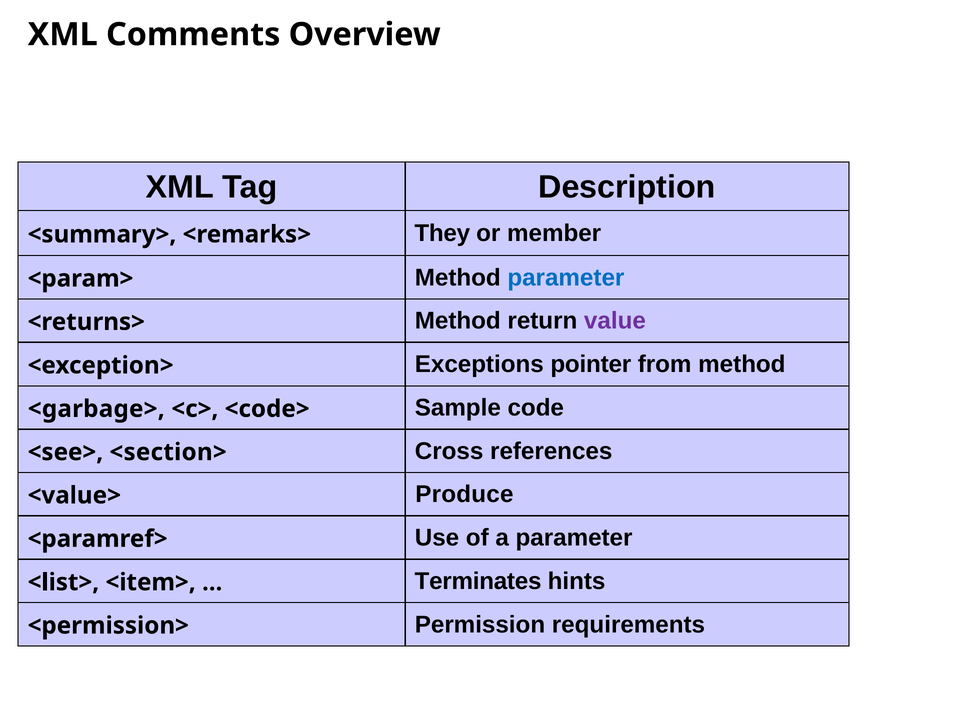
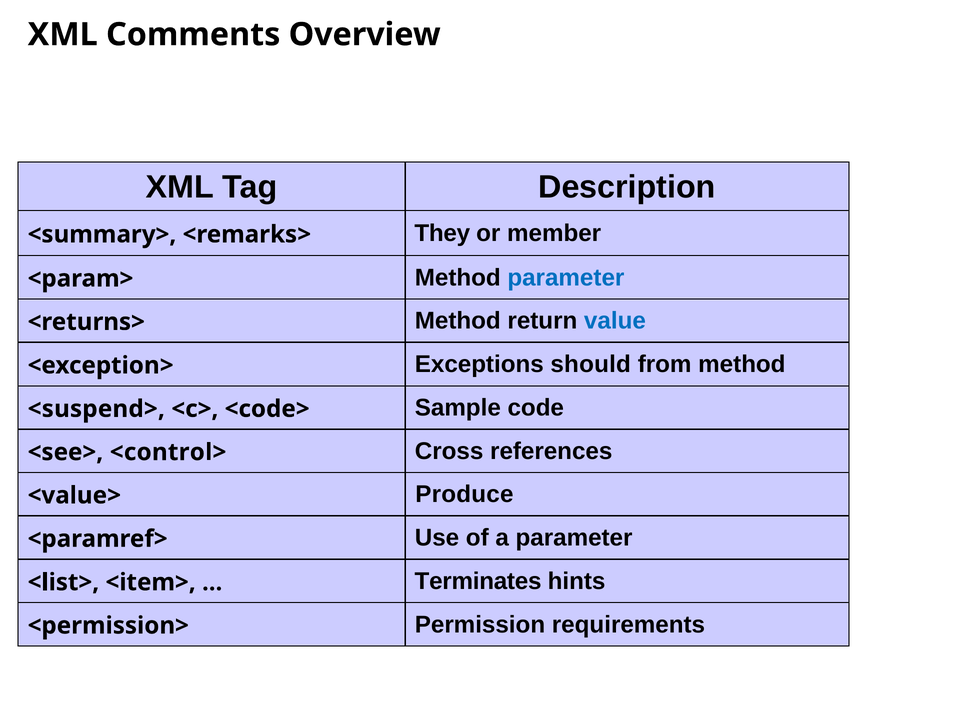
value colour: purple -> blue
pointer: pointer -> should
<garbage>: <garbage> -> <suspend>
<section>: <section> -> <control>
